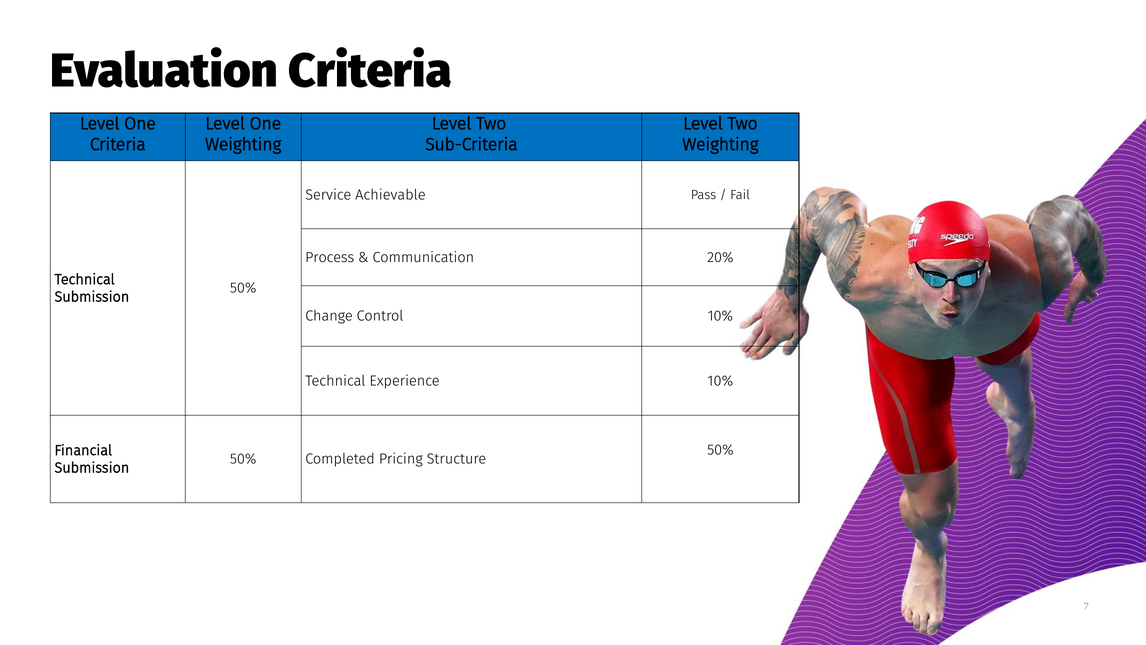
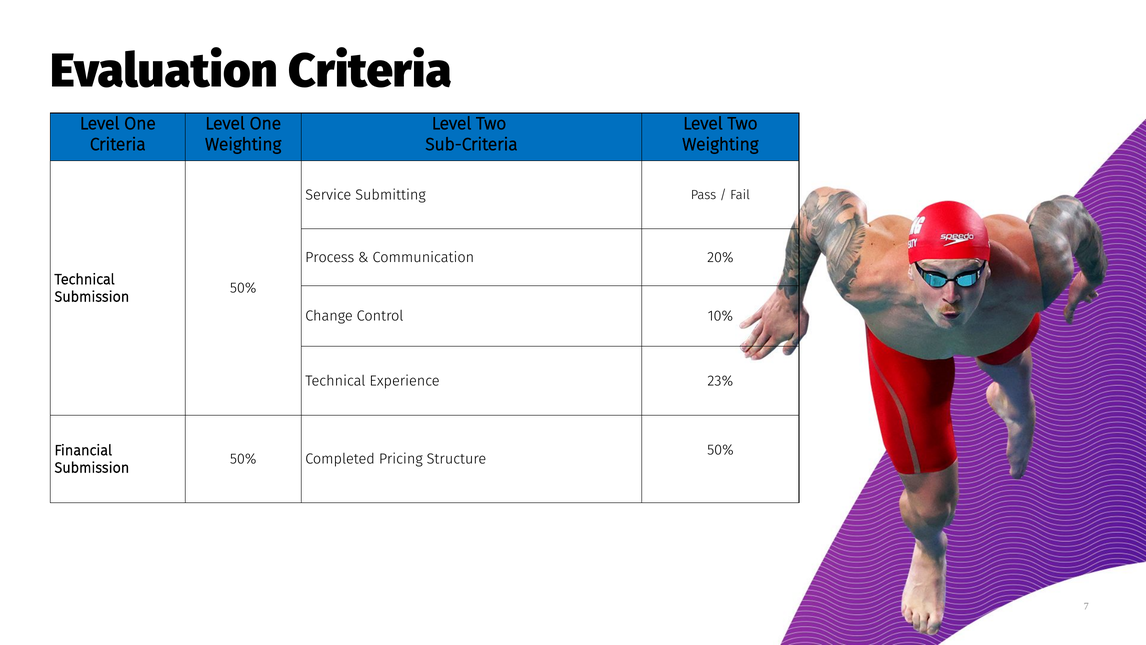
Achievable: Achievable -> Submitting
Experience 10%: 10% -> 23%
